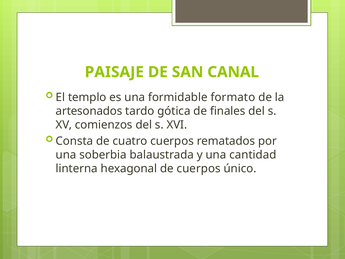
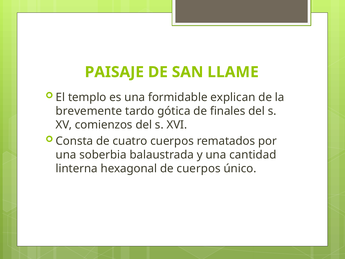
CANAL: CANAL -> LLAME
formato: formato -> explican
artesonados: artesonados -> brevemente
